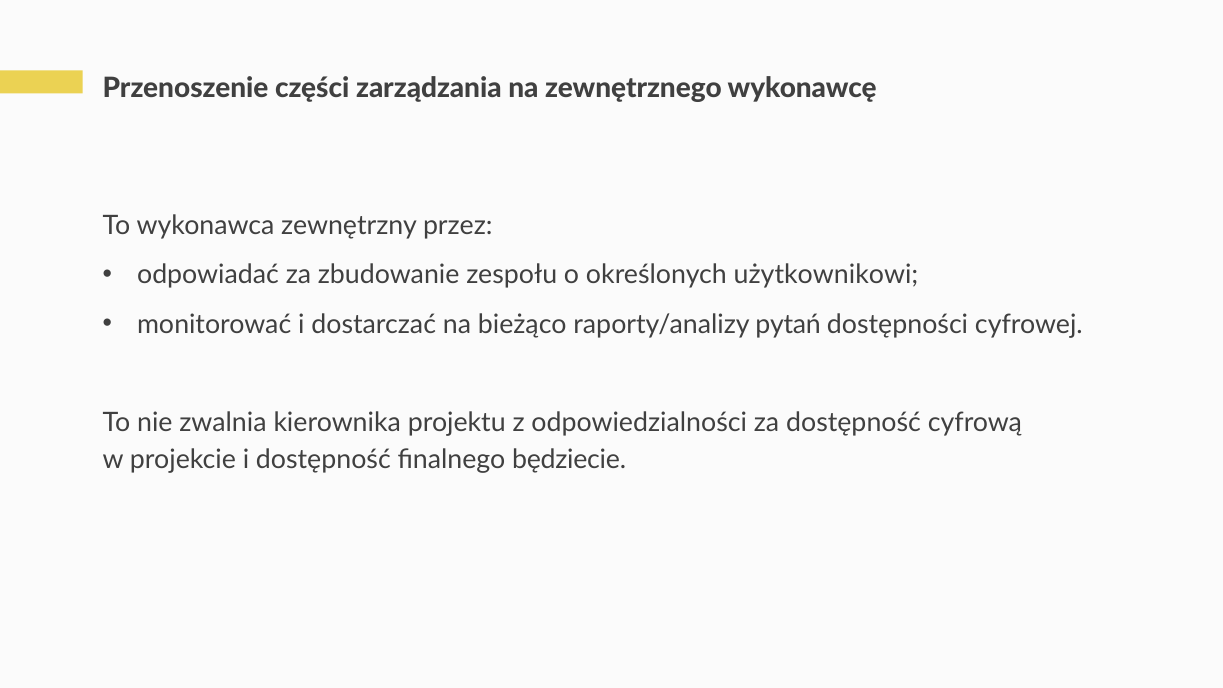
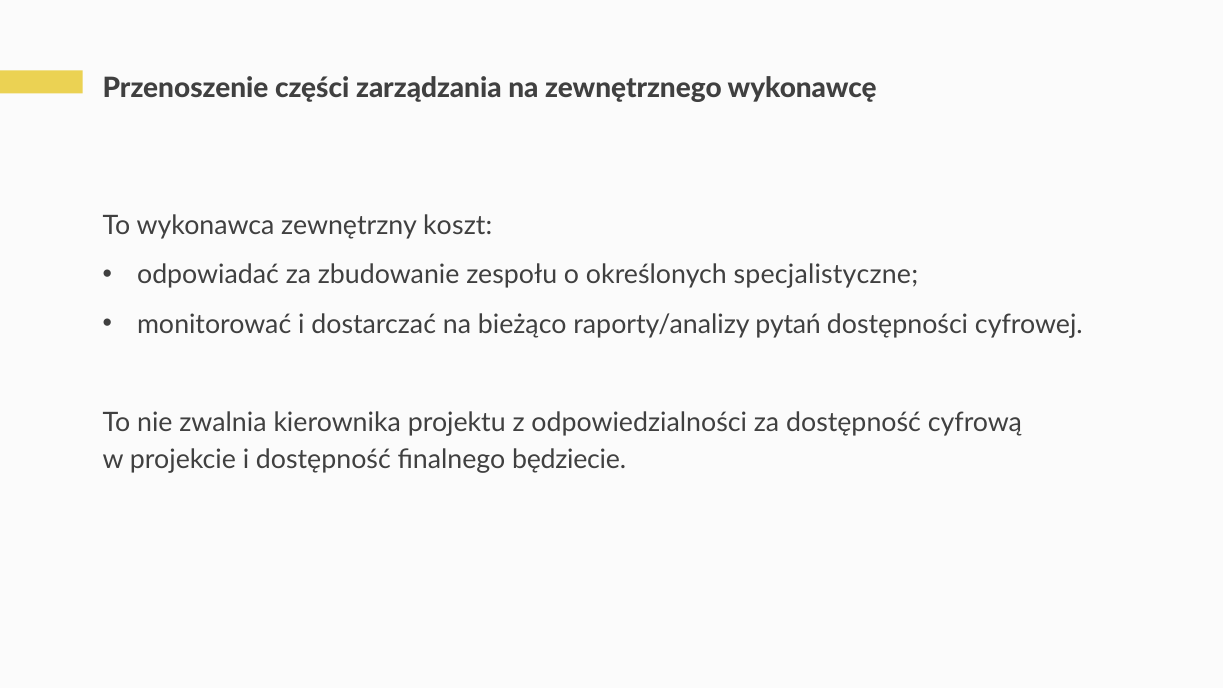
przez: przez -> koszt
użytkownikowi: użytkownikowi -> specjalistyczne
